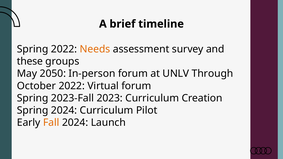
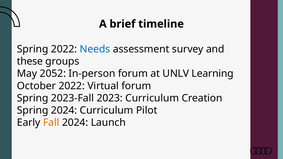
Needs colour: orange -> blue
2050: 2050 -> 2052
Through: Through -> Learning
